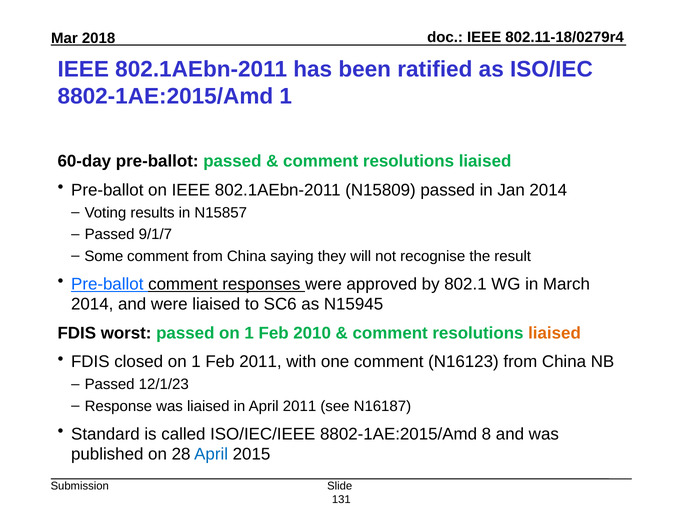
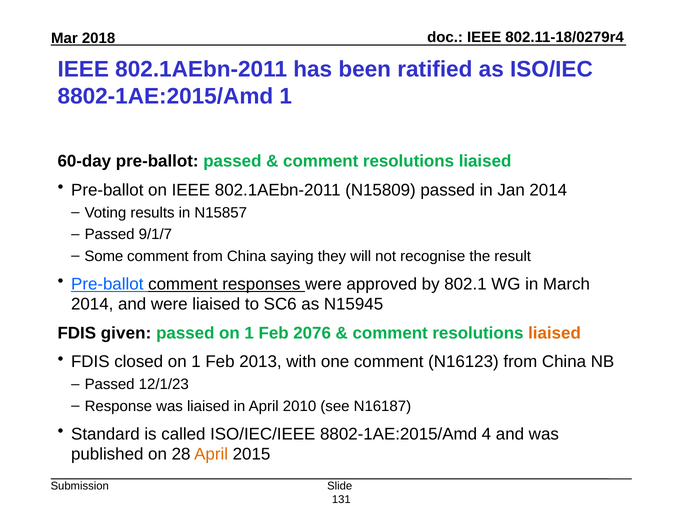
worst: worst -> given
2010: 2010 -> 2076
Feb 2011: 2011 -> 2013
April 2011: 2011 -> 2010
8: 8 -> 4
April at (211, 455) colour: blue -> orange
